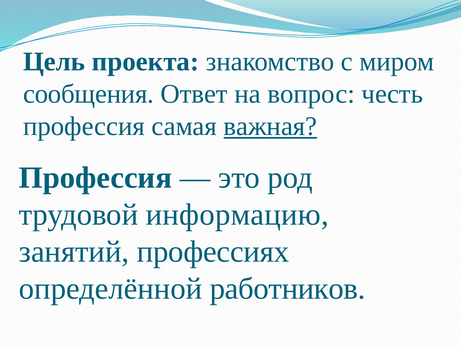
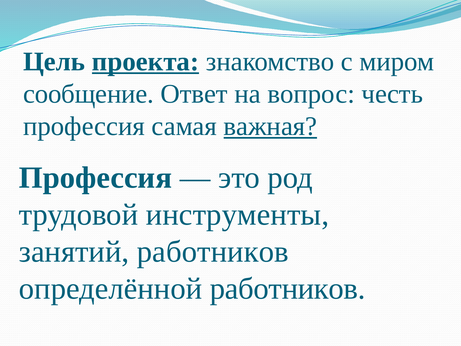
проекта underline: none -> present
сообщения: сообщения -> сообщение
информацию: информацию -> инструменты
занятий профессиях: профессиях -> работников
